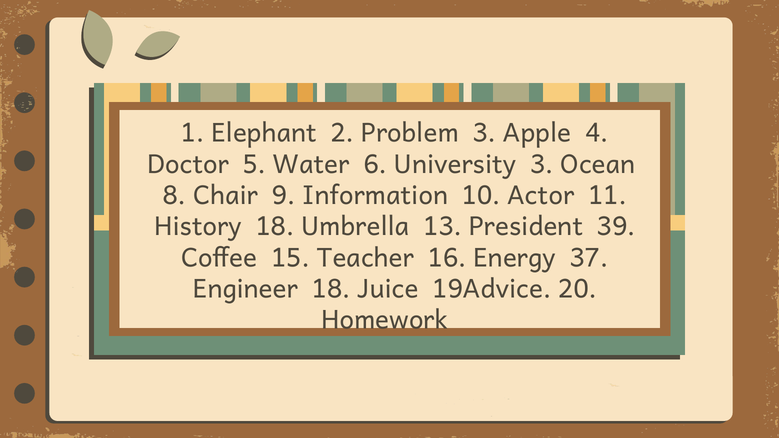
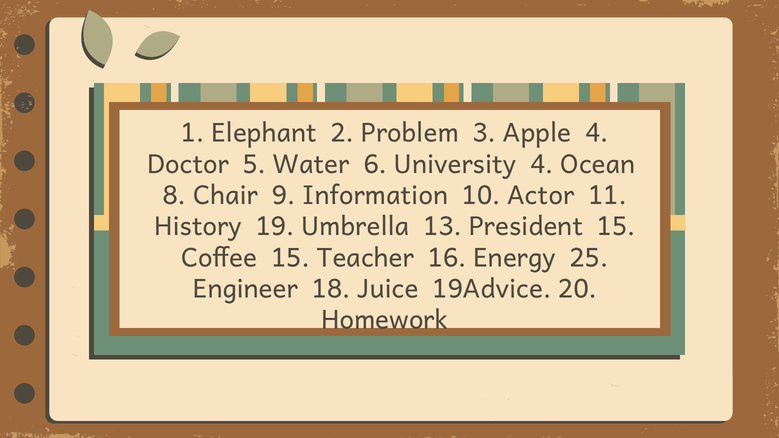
University 3: 3 -> 4
History 18: 18 -> 19
President 39: 39 -> 15
37: 37 -> 25
